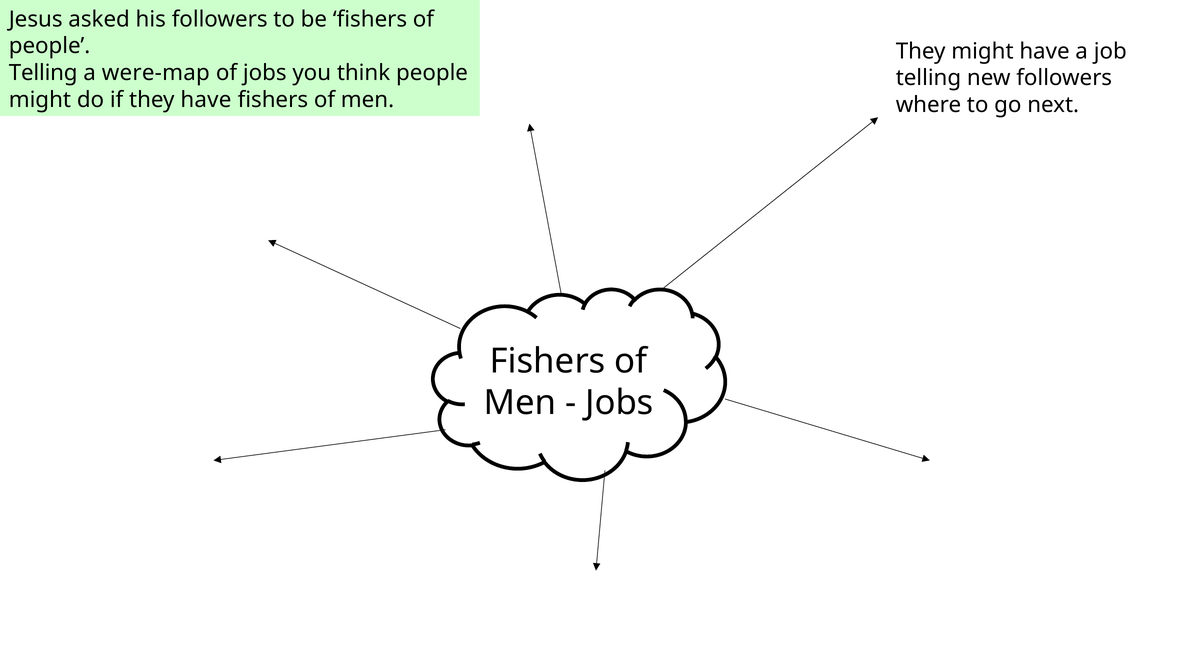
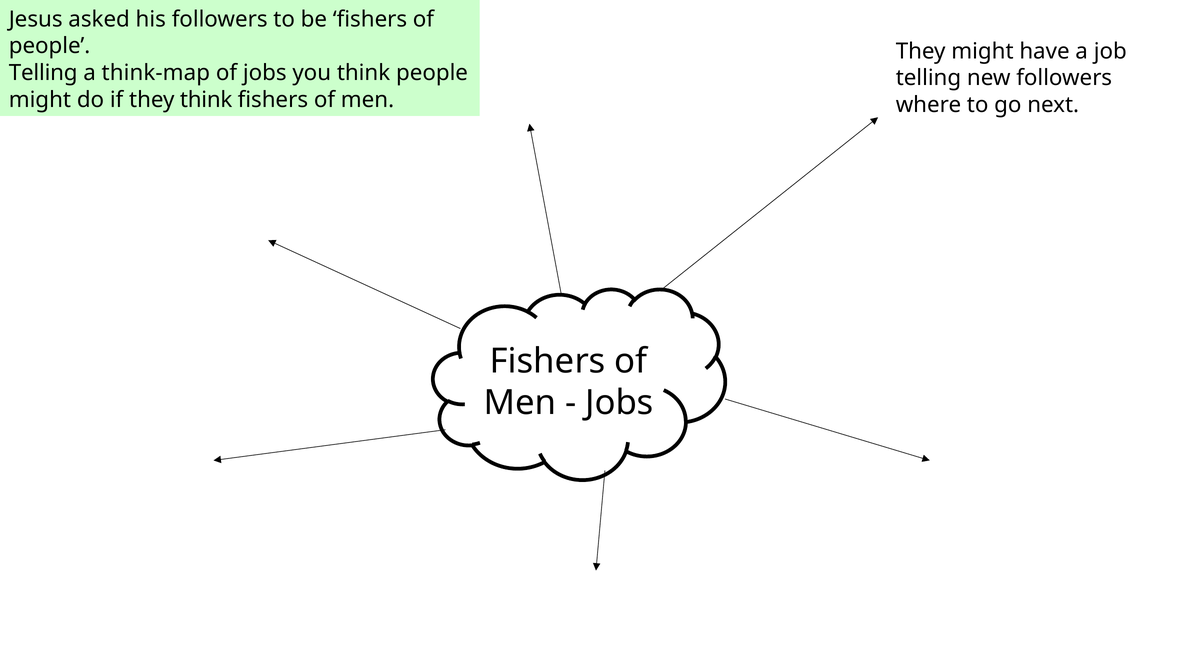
were-map: were-map -> think-map
they have: have -> think
